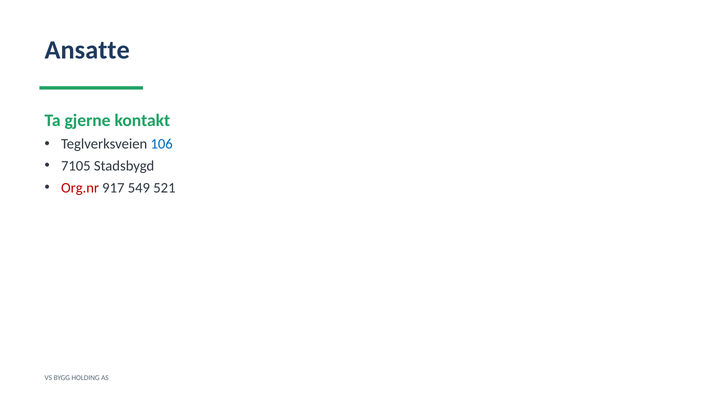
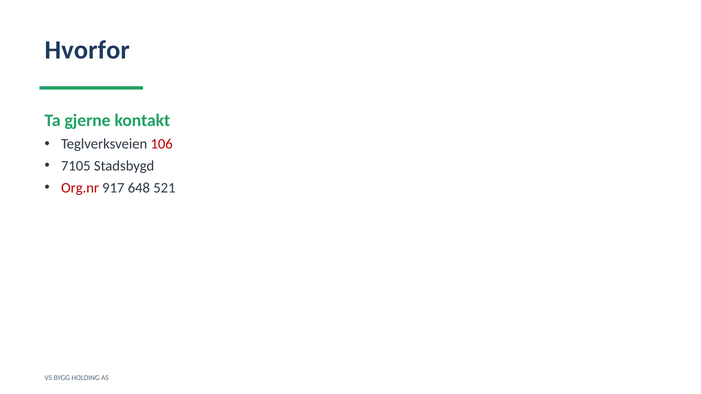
Ansatte: Ansatte -> Hvorfor
106 colour: blue -> red
549: 549 -> 648
